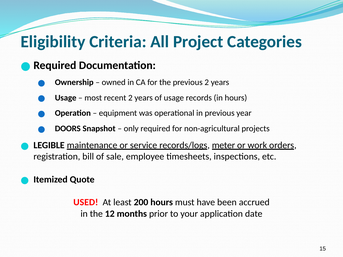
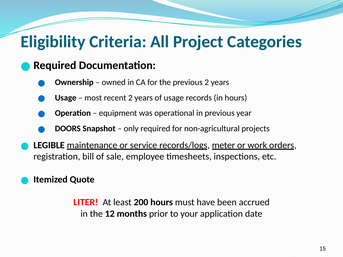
USED: USED -> LITER
